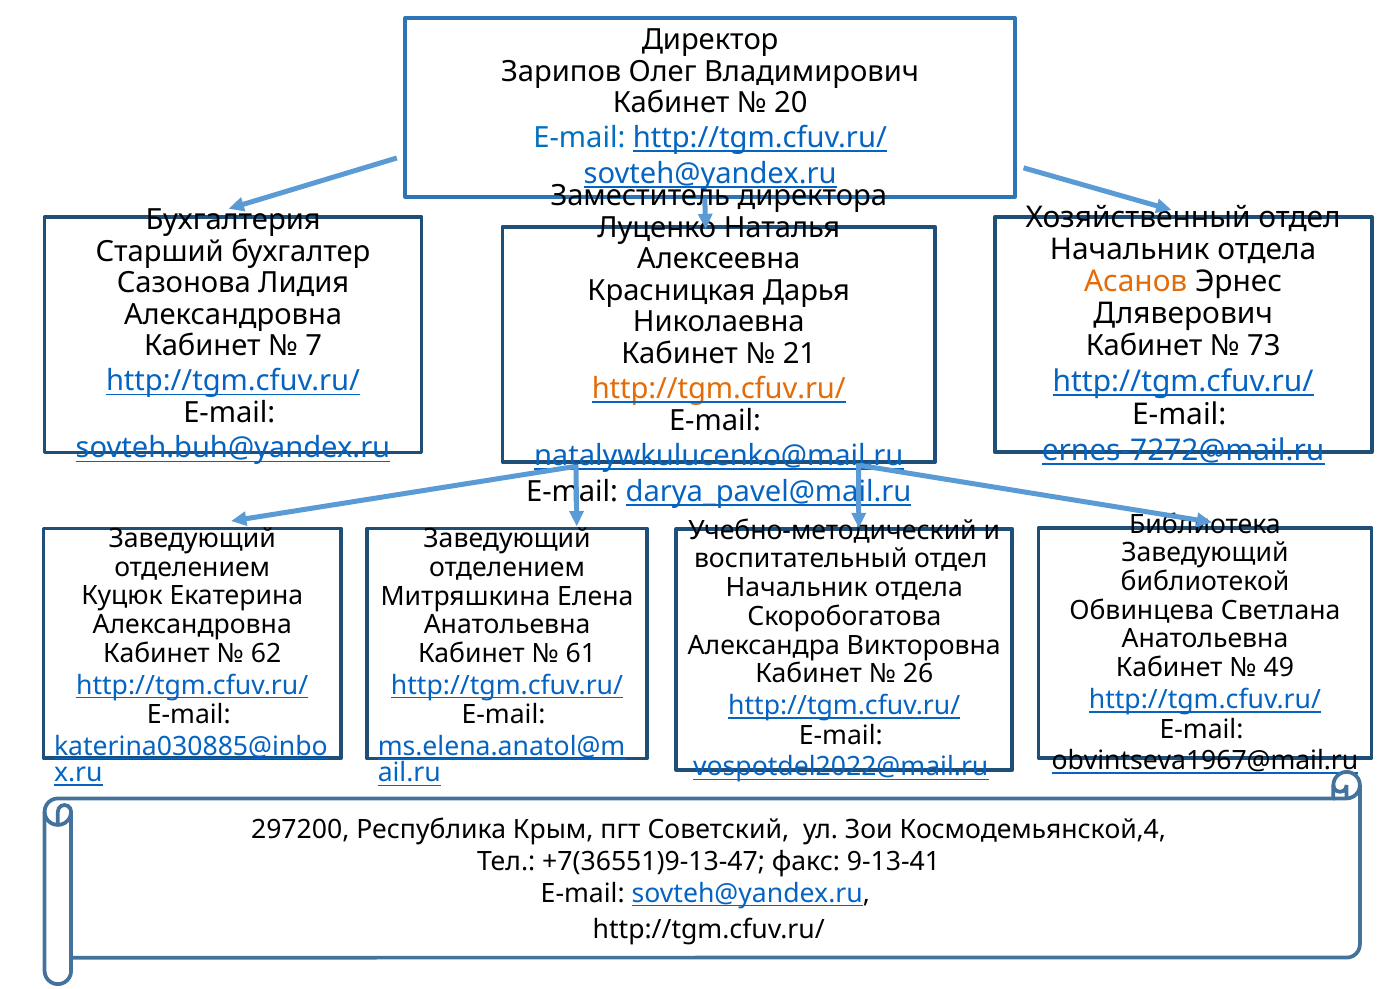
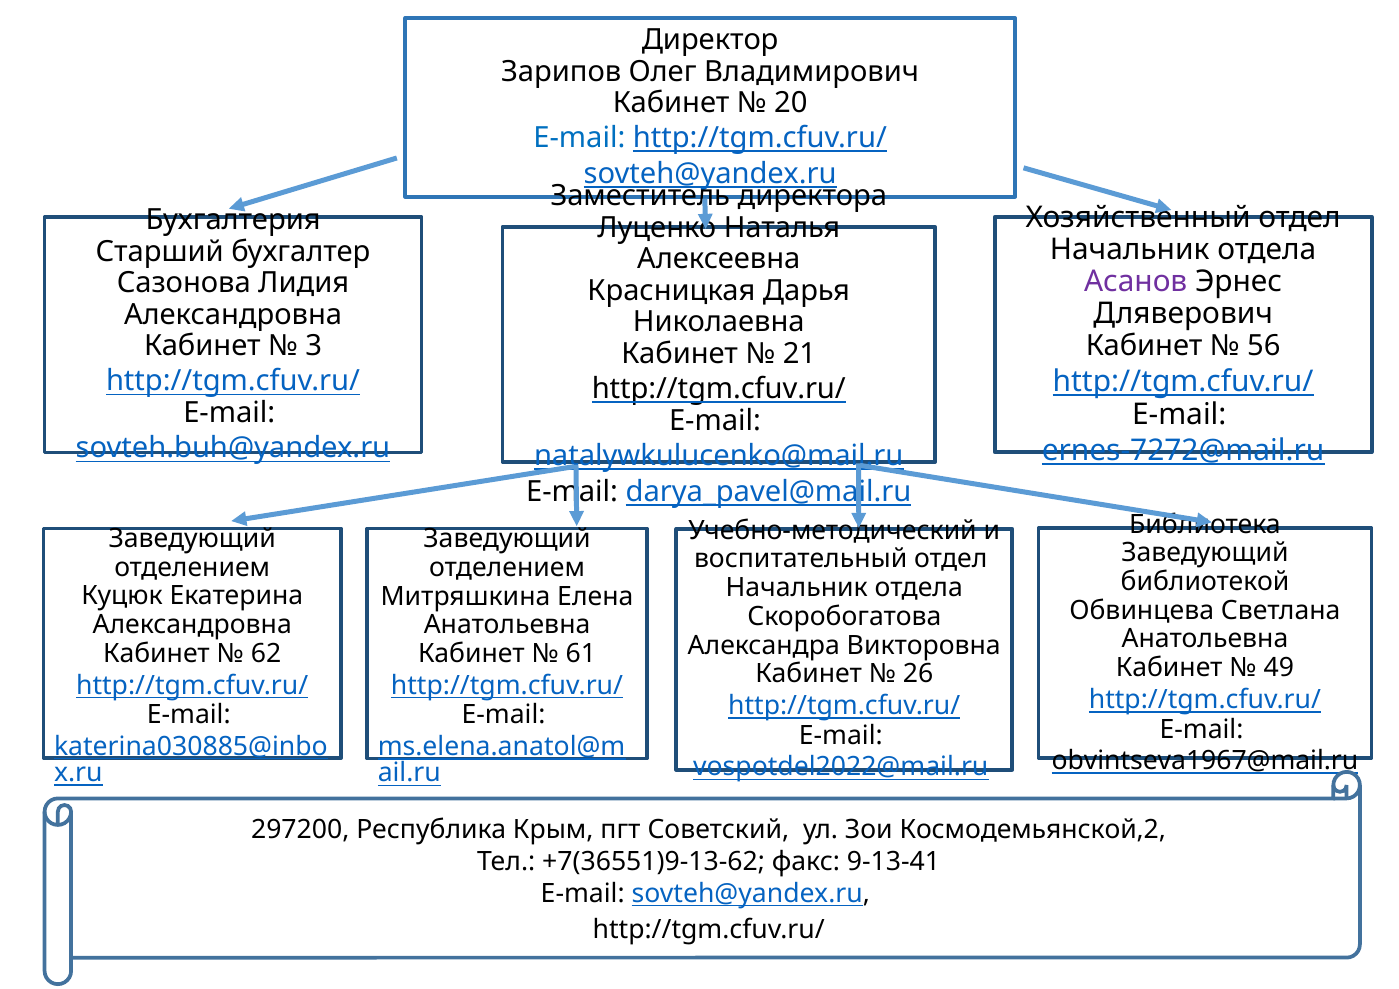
Асанов colour: orange -> purple
7: 7 -> 3
73: 73 -> 56
http://tgm.cfuv.ru/ at (719, 389) colour: orange -> black
Космодемьянской,4: Космодемьянской,4 -> Космодемьянской,2
+7(36551)9-13-47: +7(36551)9-13-47 -> +7(36551)9-13-62
